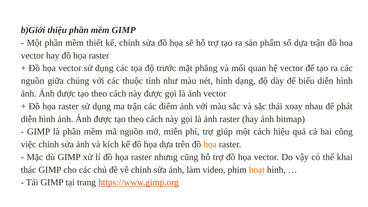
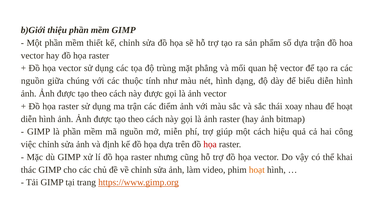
trước: trước -> trùng
để phát: phát -> hoạt
kích: kích -> định
họa at (210, 144) colour: orange -> red
